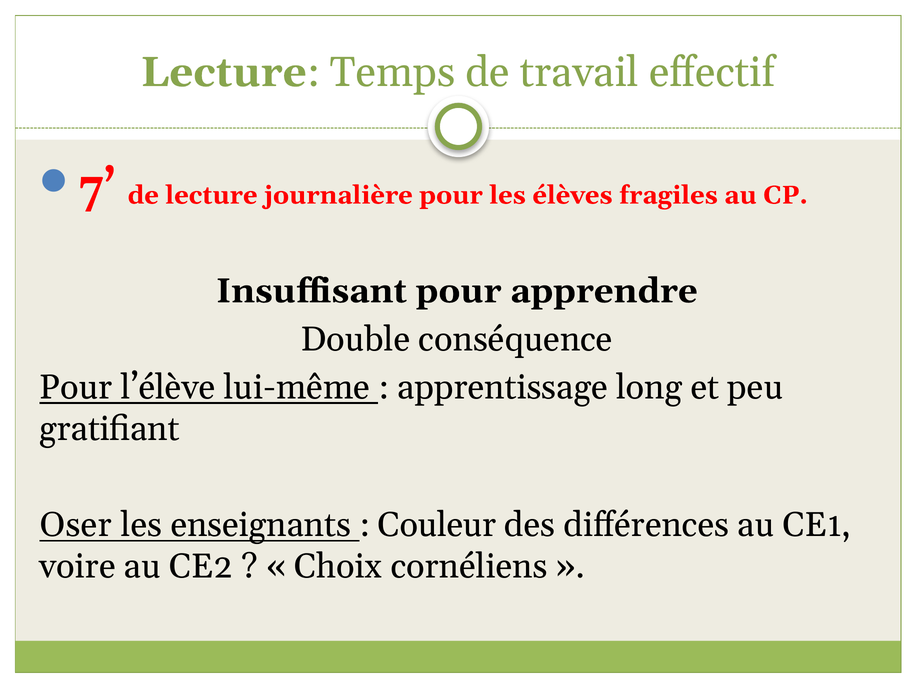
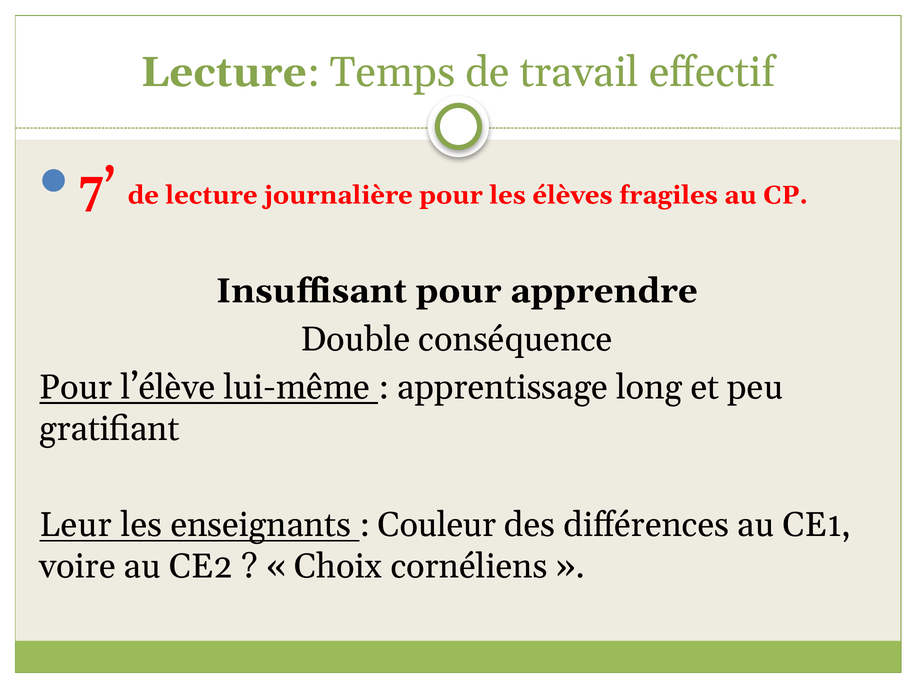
Oser: Oser -> Leur
